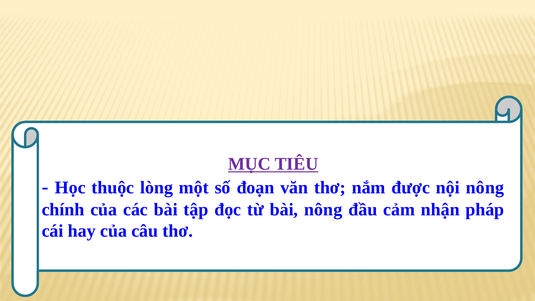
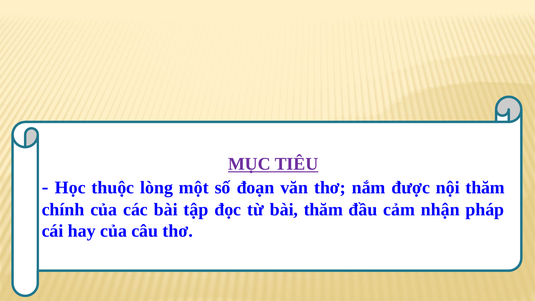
nội nông: nông -> thăm
bài nông: nông -> thăm
